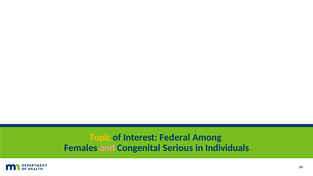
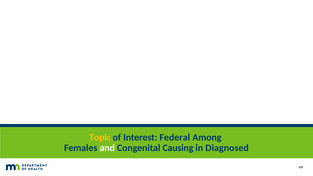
and colour: pink -> white
Serious: Serious -> Causing
Individuals: Individuals -> Diagnosed
